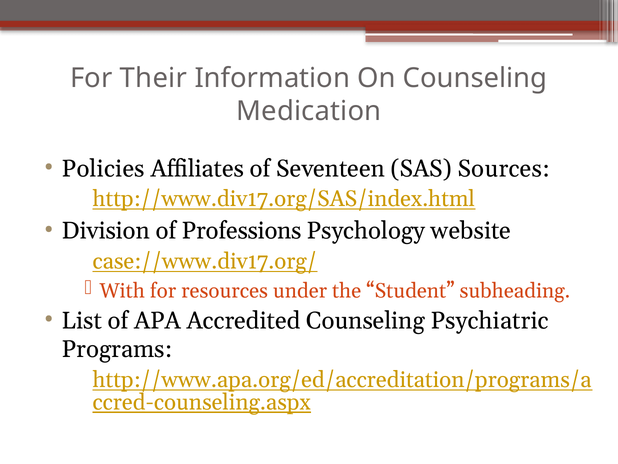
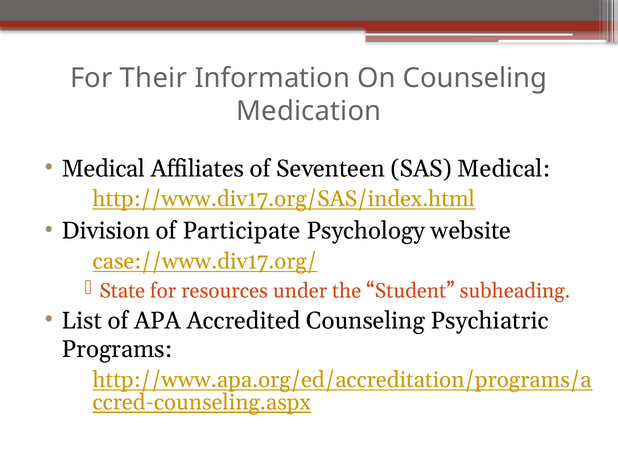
Policies at (103, 168): Policies -> Medical
SAS Sources: Sources -> Medical
Professions: Professions -> Participate
With: With -> State
